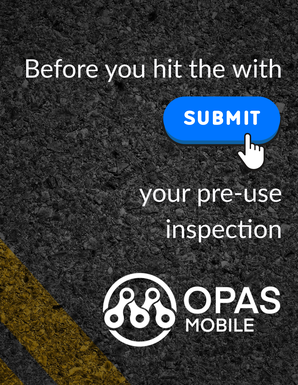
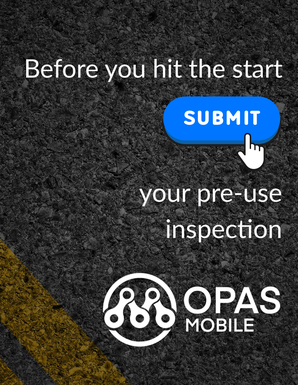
with: with -> start
